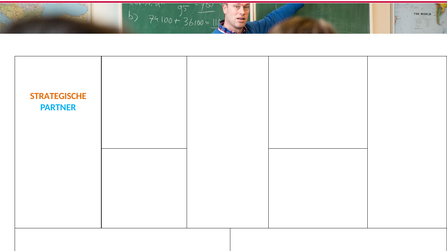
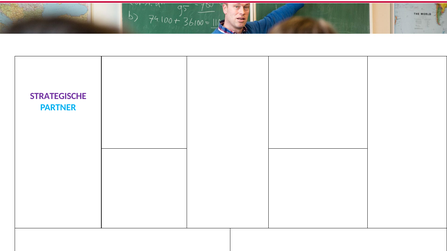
STRATEGISCHE colour: orange -> purple
